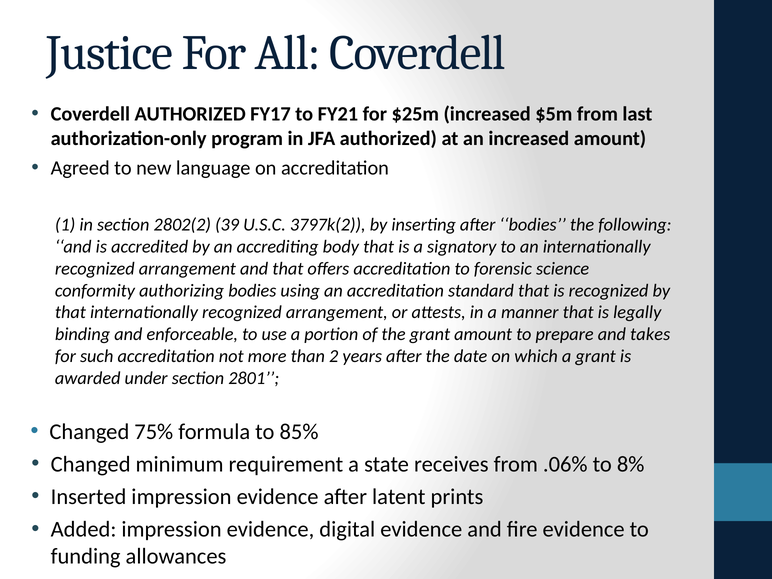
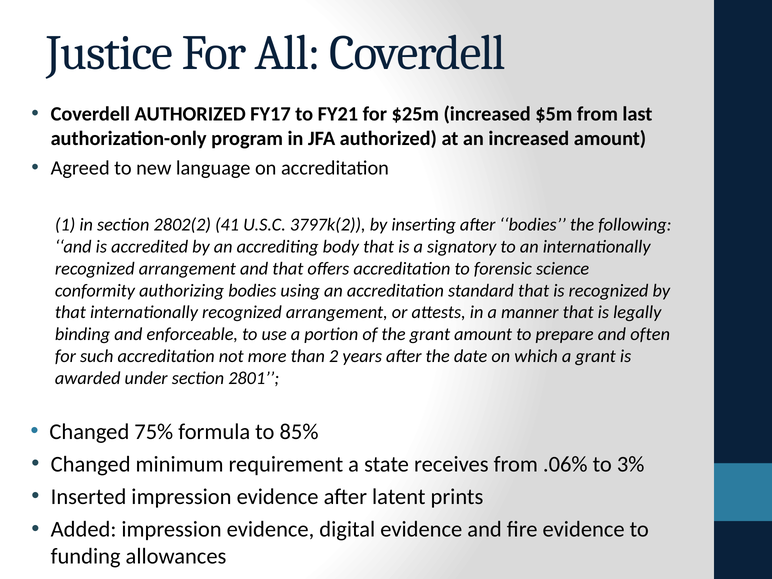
39: 39 -> 41
takes: takes -> often
8%: 8% -> 3%
